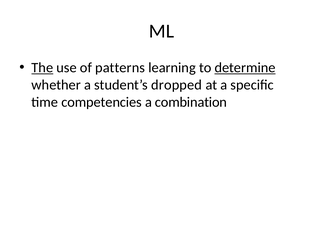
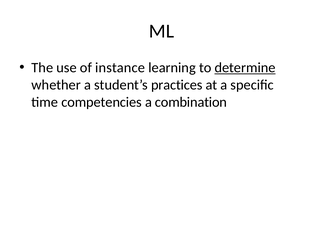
The underline: present -> none
patterns: patterns -> instance
dropped: dropped -> practices
